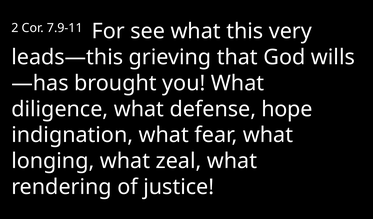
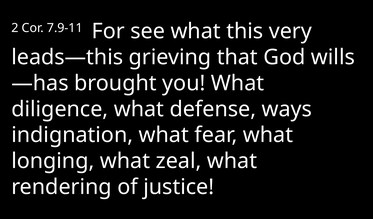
hope: hope -> ways
